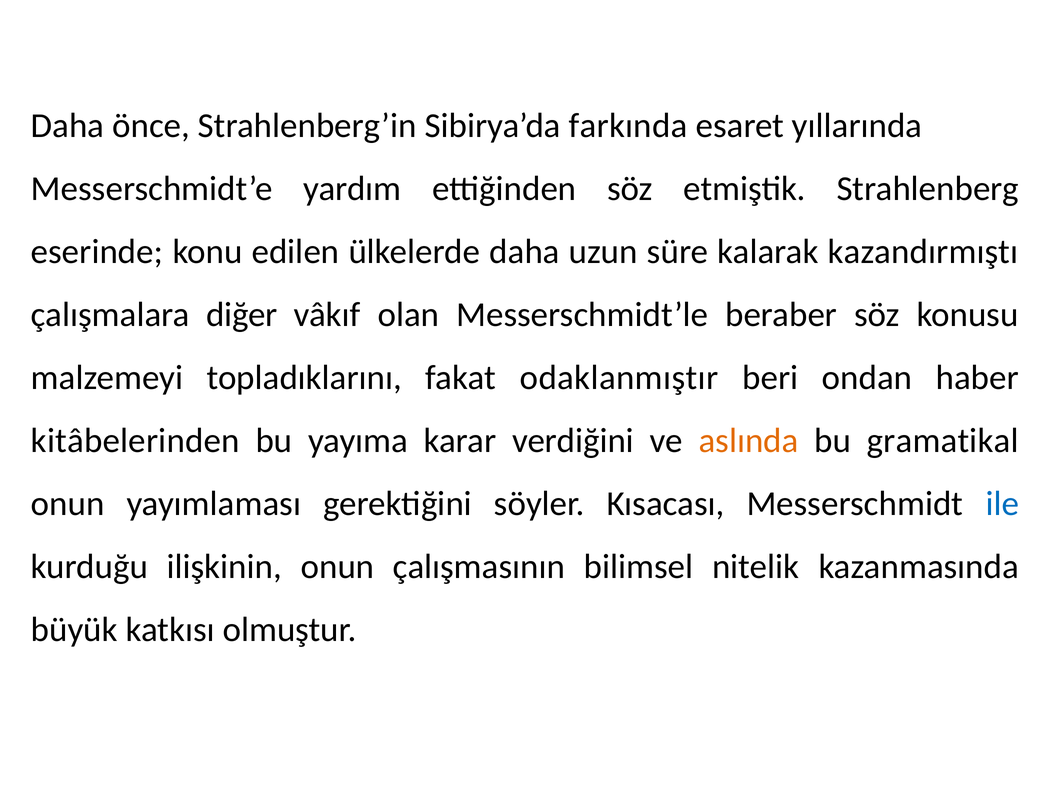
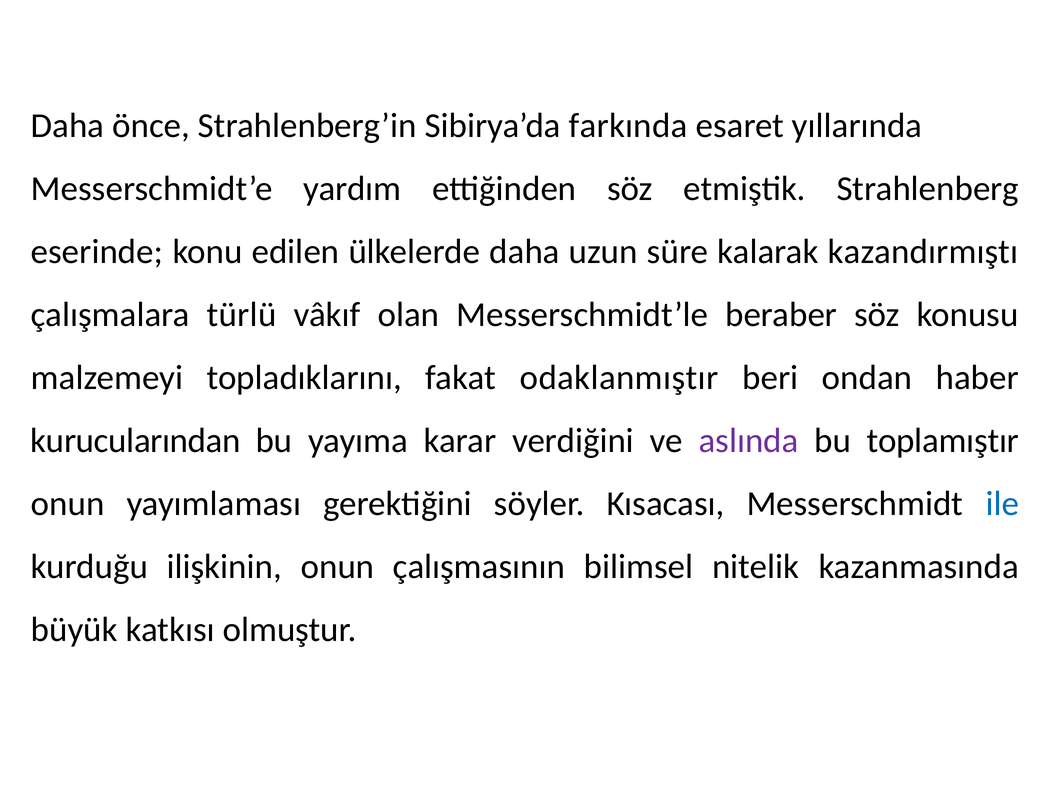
diğer: diğer -> türlü
kitâbelerinden: kitâbelerinden -> kurucularından
aslında colour: orange -> purple
gramatikal: gramatikal -> toplamıştır
